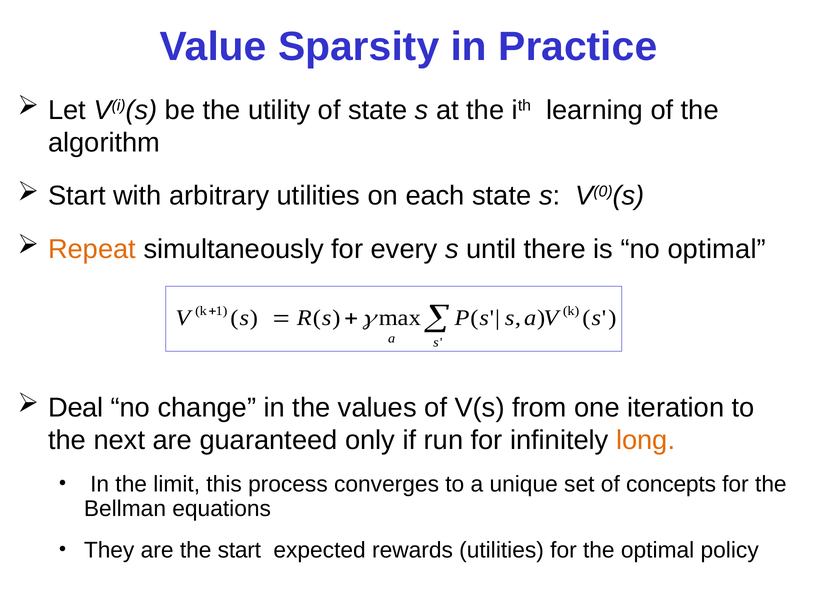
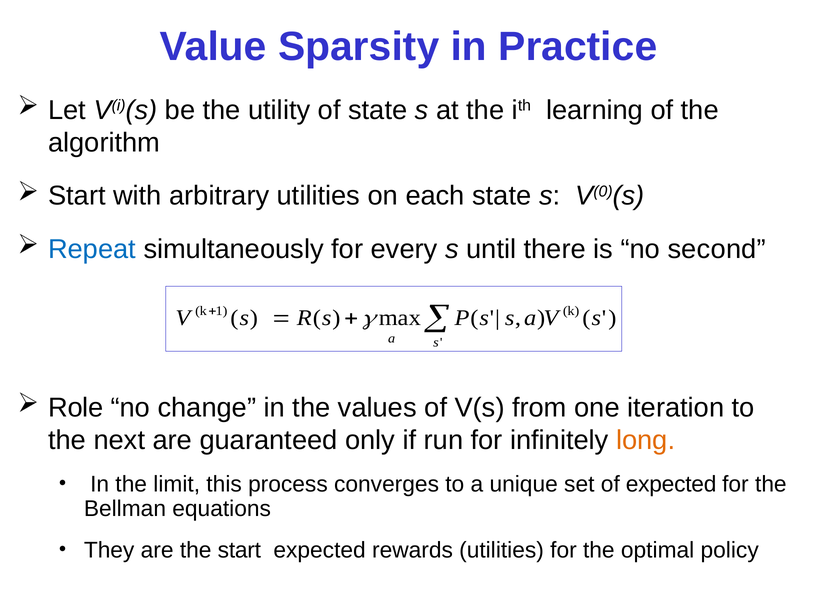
Repeat colour: orange -> blue
no optimal: optimal -> second
Deal: Deal -> Role
of concepts: concepts -> expected
